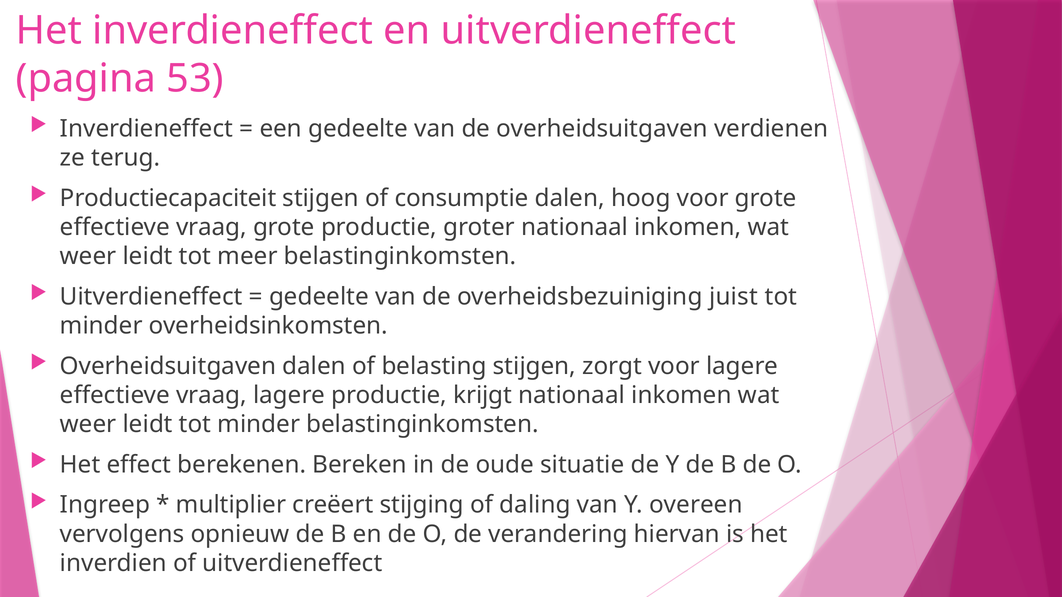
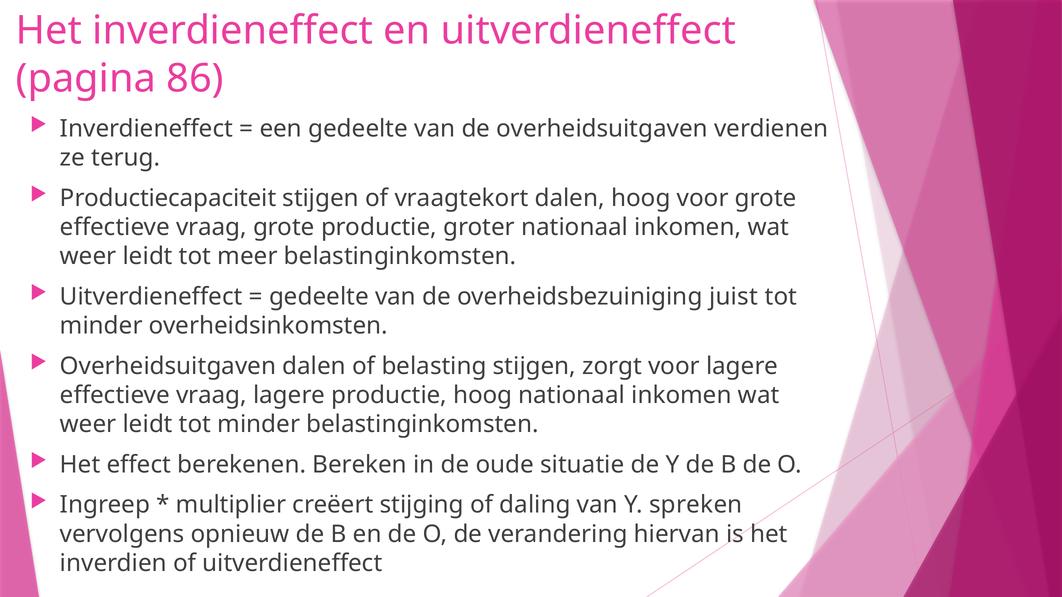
53: 53 -> 86
consumptie: consumptie -> vraagtekort
productie krijgt: krijgt -> hoog
overeen: overeen -> spreken
